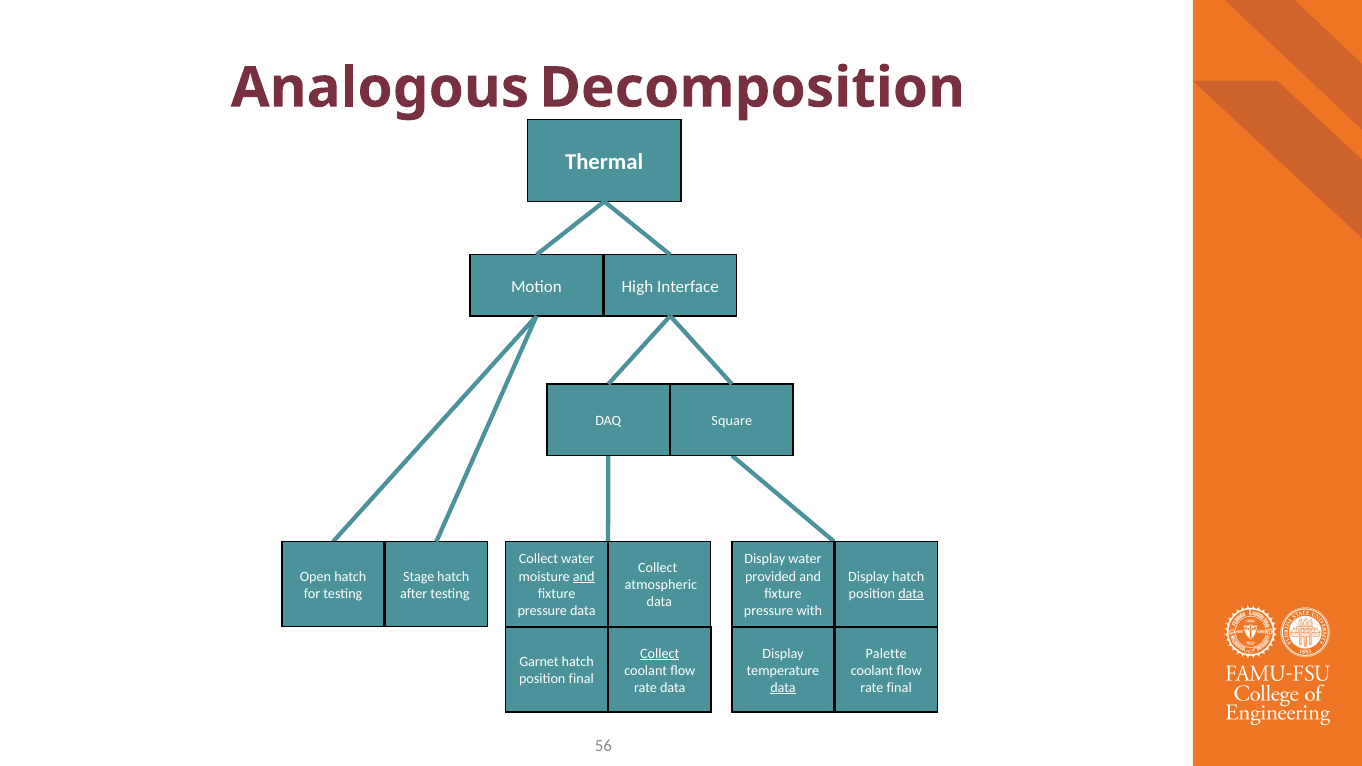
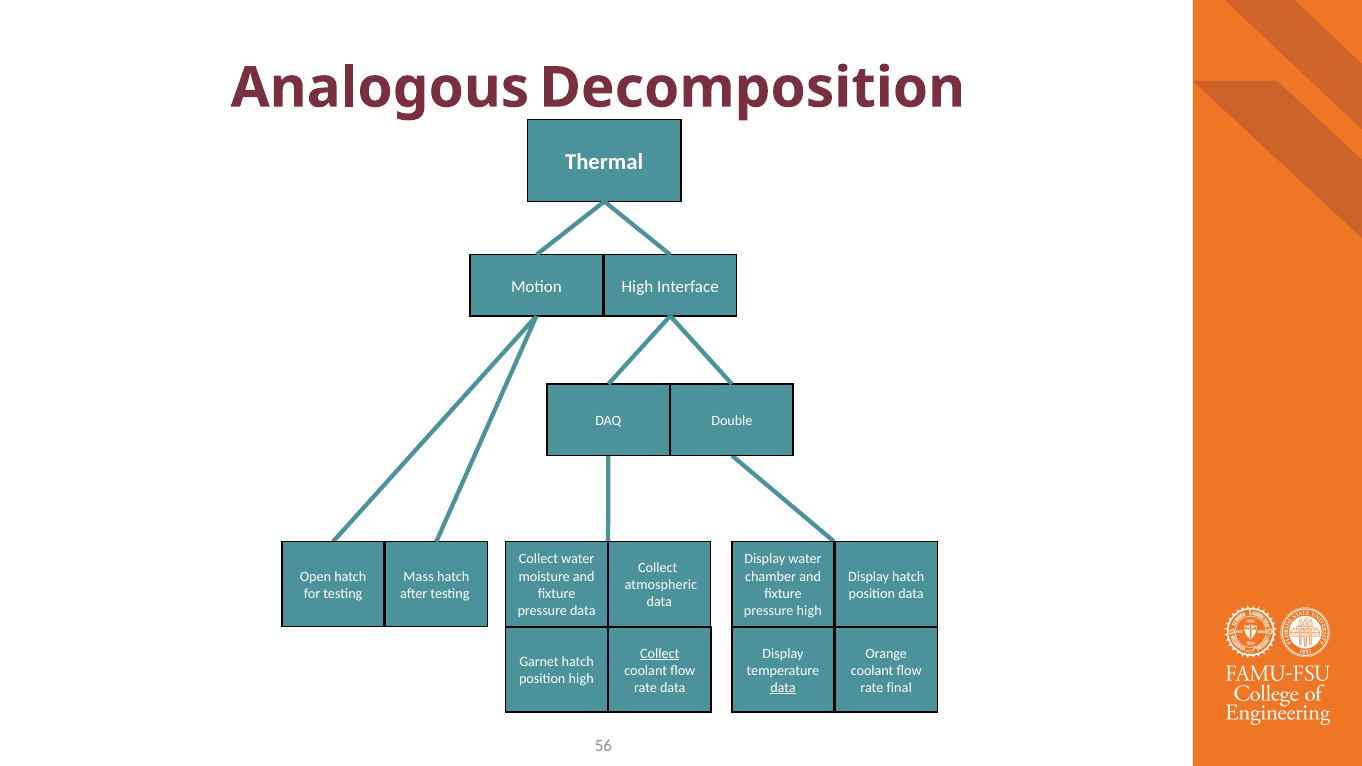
Square: Square -> Double
Stage: Stage -> Mass
and at (584, 576) underline: present -> none
provided: provided -> chamber
data at (911, 593) underline: present -> none
pressure with: with -> high
Palette: Palette -> Orange
position final: final -> high
